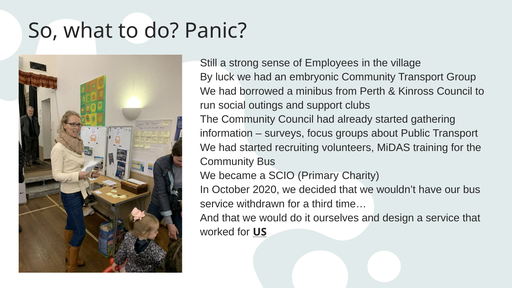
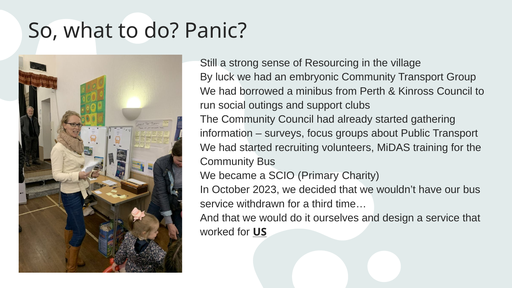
Employees: Employees -> Resourcing
2020: 2020 -> 2023
